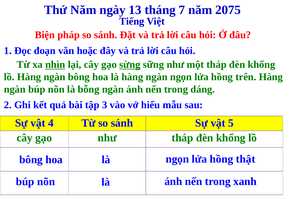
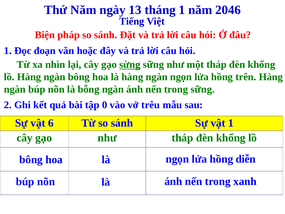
tháng 7: 7 -> 1
2075: 2075 -> 2046
nhìn underline: present -> none
trong dáng: dáng -> sững
3: 3 -> 0
hiểu: hiểu -> trêu
4: 4 -> 6
vật 5: 5 -> 1
thật: thật -> diễn
